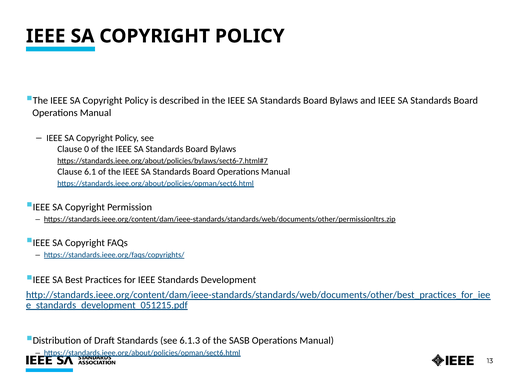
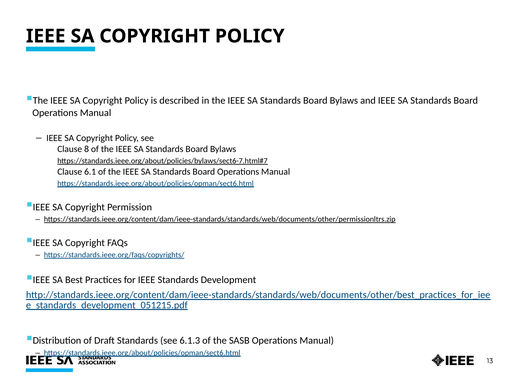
0: 0 -> 8
